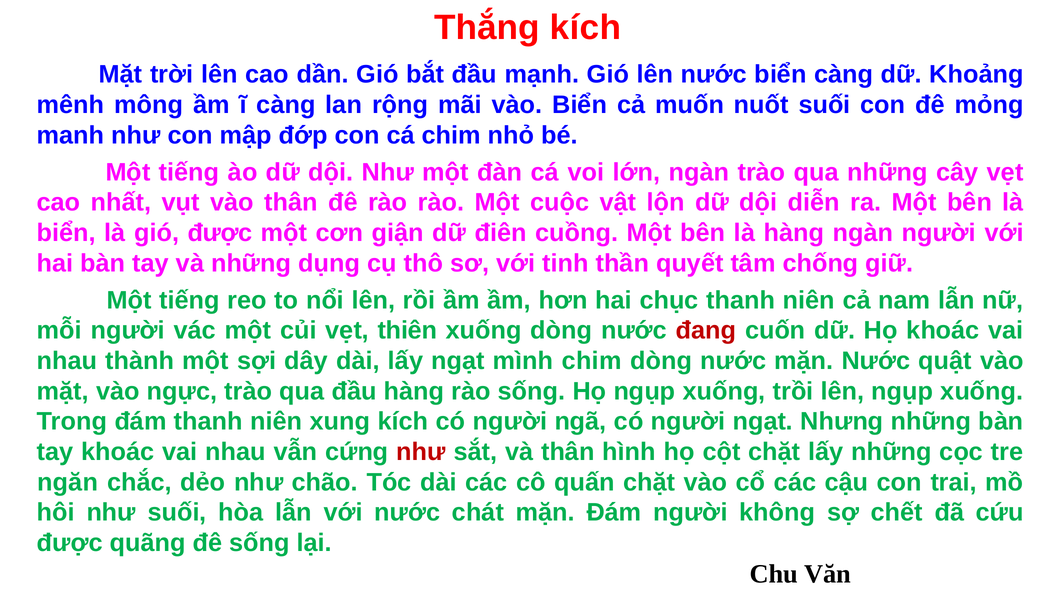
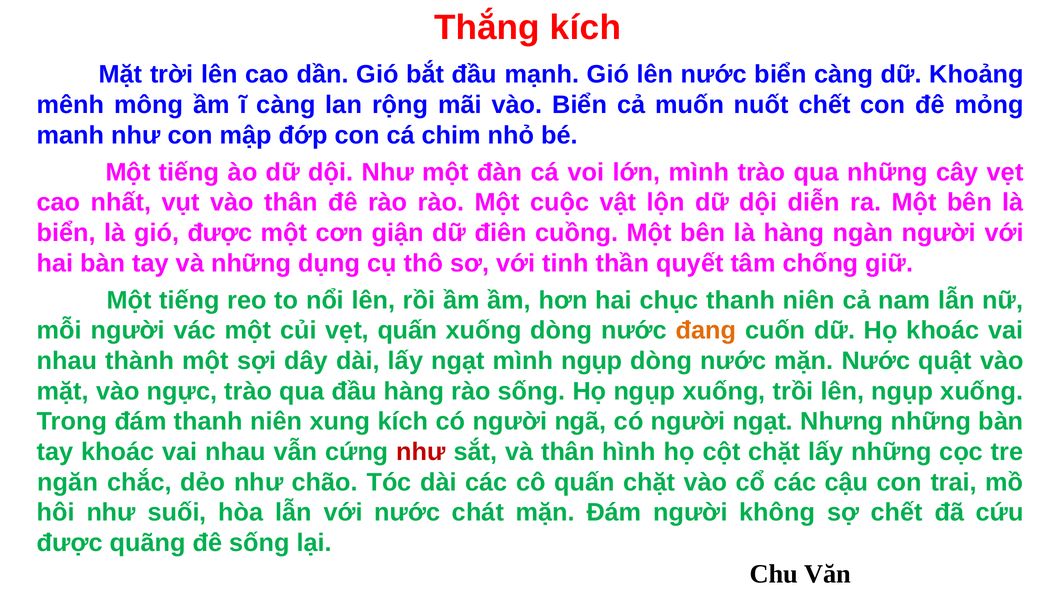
nuốt suối: suối -> chết
lớn ngàn: ngàn -> mình
vẹt thiên: thiên -> quấn
đang colour: red -> orange
mình chim: chim -> ngụp
